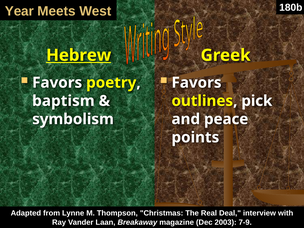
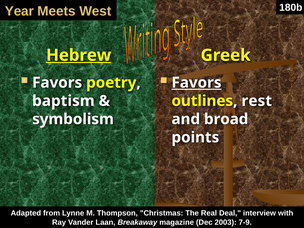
Favors at (196, 83) underline: none -> present
pick: pick -> rest
peace: peace -> broad
